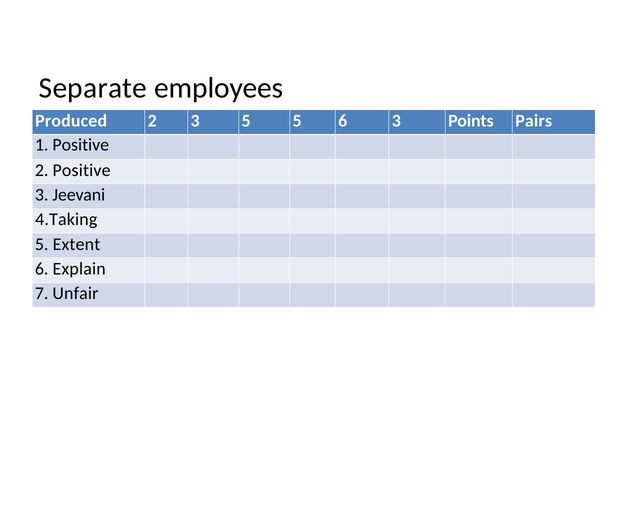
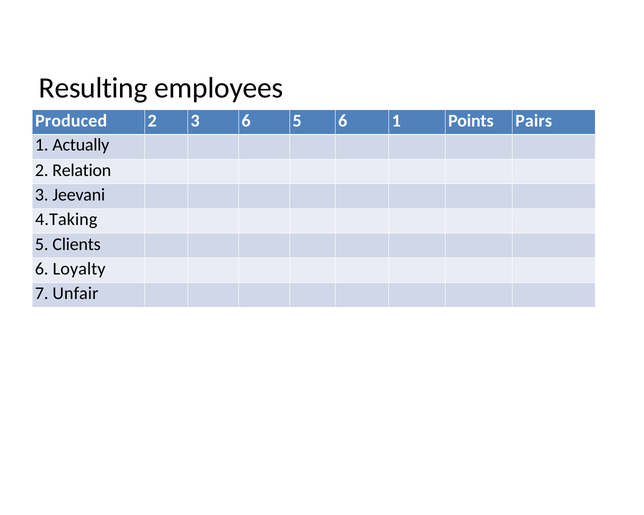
Separate: Separate -> Resulting
3 5: 5 -> 6
6 3: 3 -> 1
1 Positive: Positive -> Actually
2 Positive: Positive -> Relation
Extent: Extent -> Clients
Explain: Explain -> Loyalty
